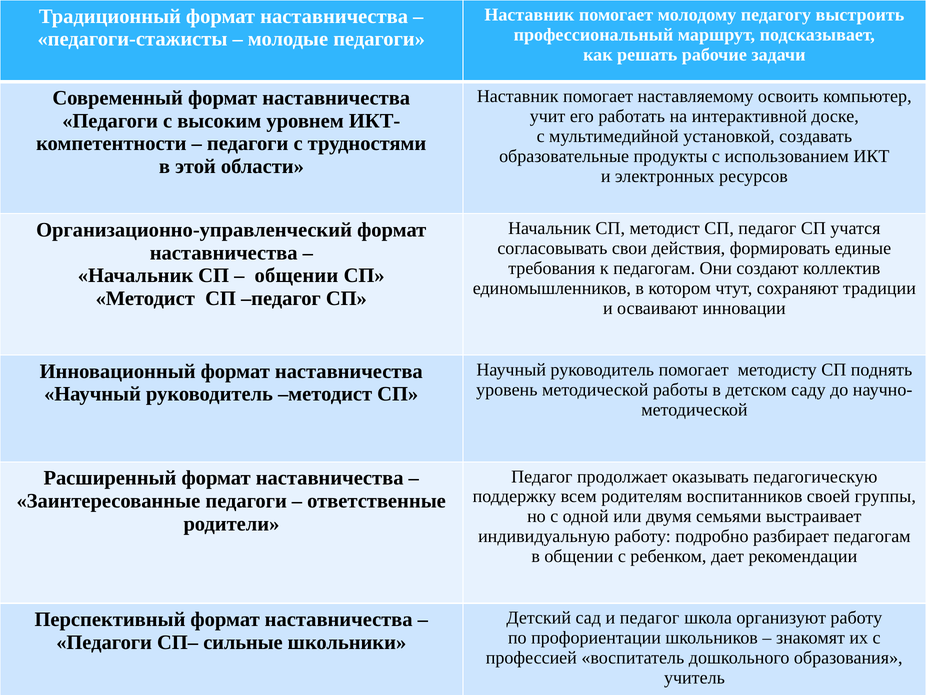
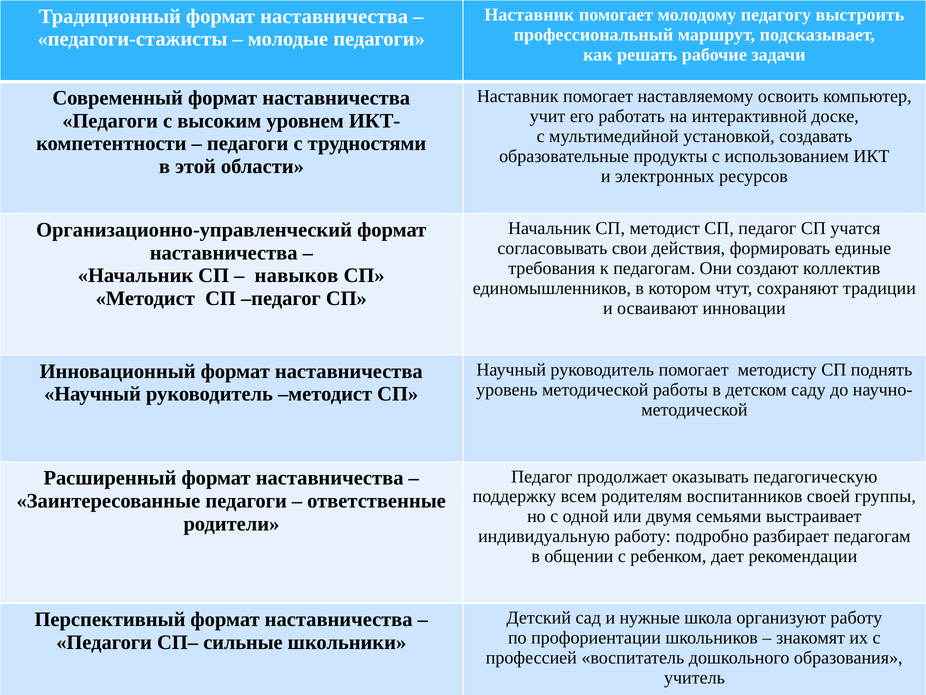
общении at (296, 275): общении -> навыков
и педагог: педагог -> нужные
